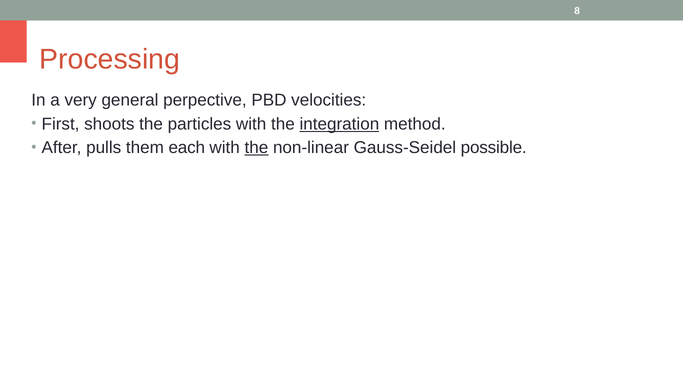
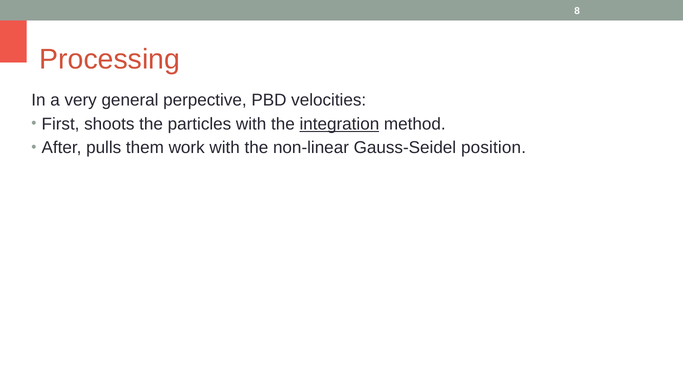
each: each -> work
the at (256, 148) underline: present -> none
possible: possible -> position
